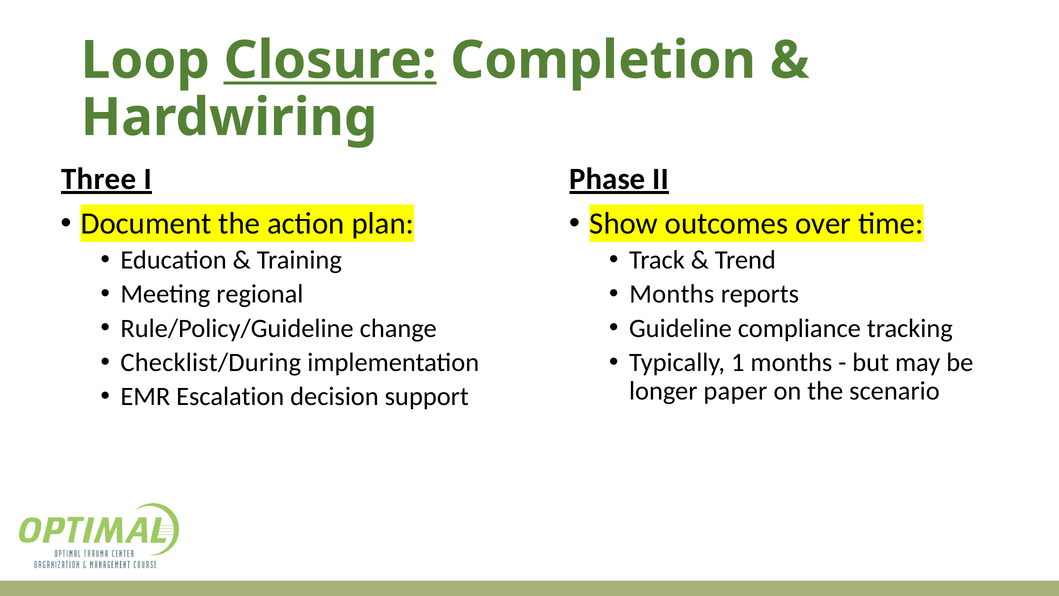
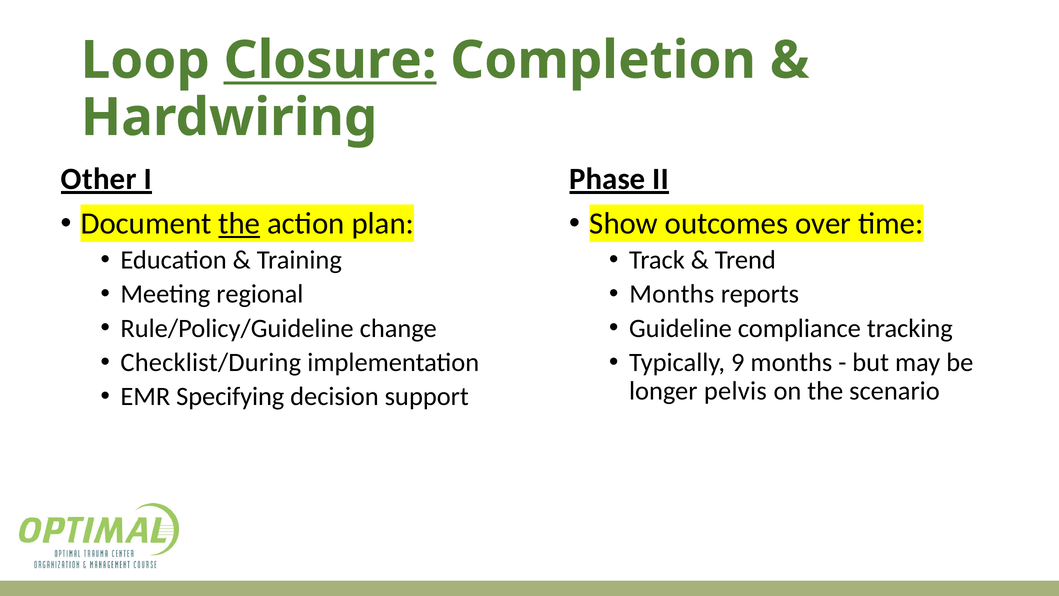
Three: Three -> Other
the at (239, 223) underline: none -> present
1: 1 -> 9
paper: paper -> pelvis
Escalation: Escalation -> Specifying
